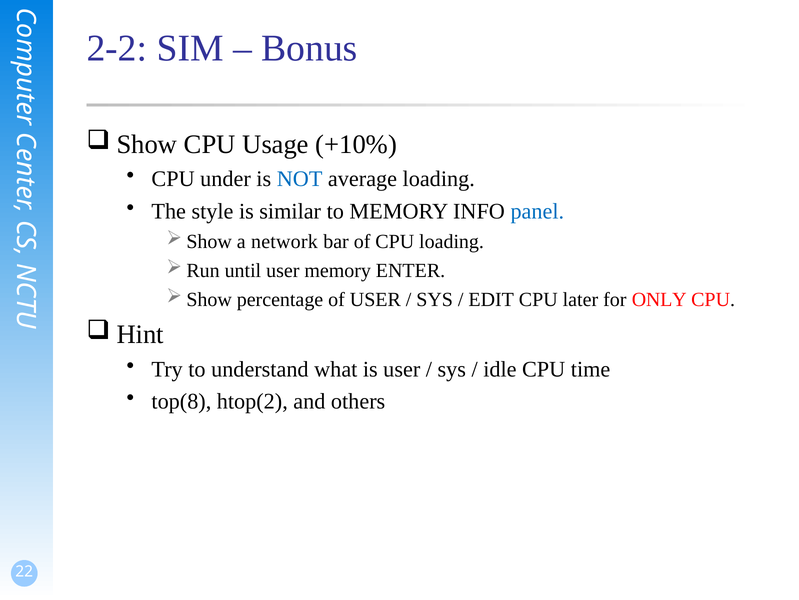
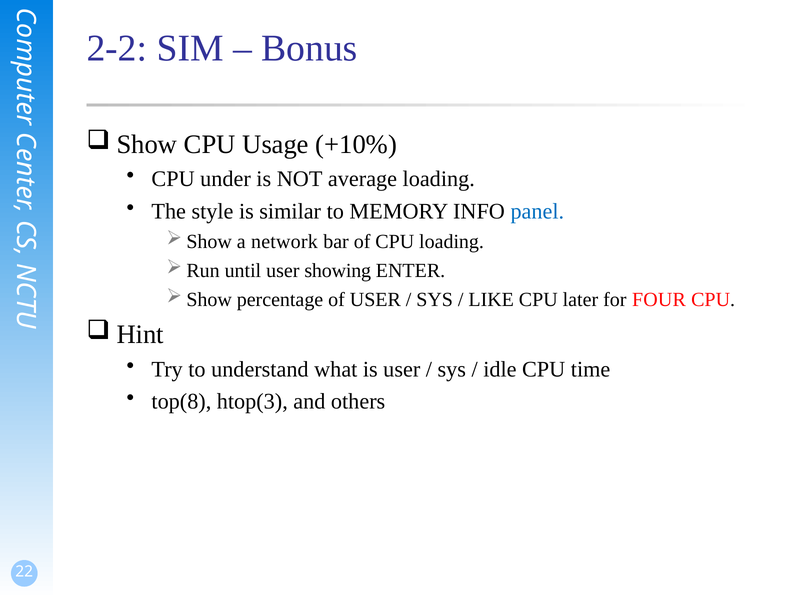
NOT colour: blue -> black
user memory: memory -> showing
EDIT: EDIT -> LIKE
ONLY: ONLY -> FOUR
htop(2: htop(2 -> htop(3
